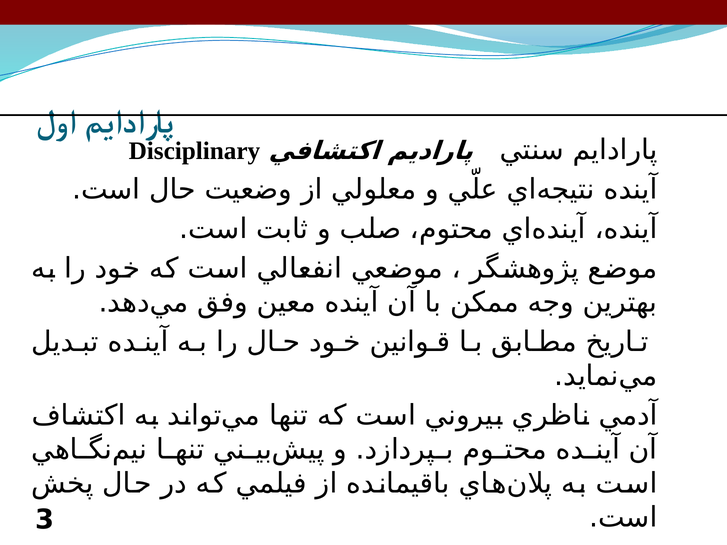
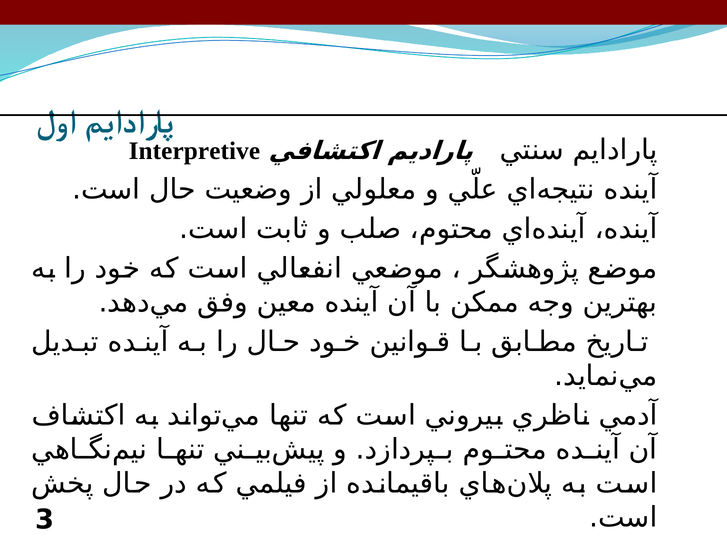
Disciplinary: Disciplinary -> Interpretive
